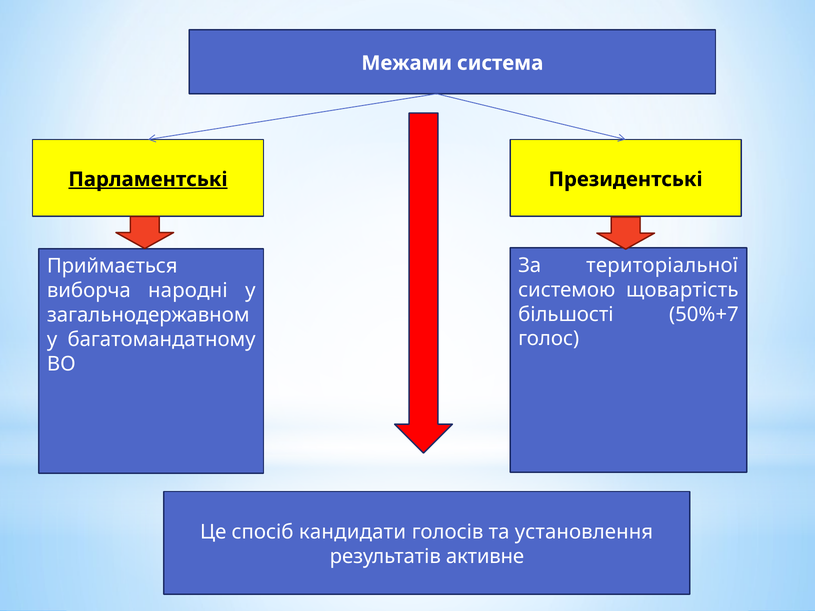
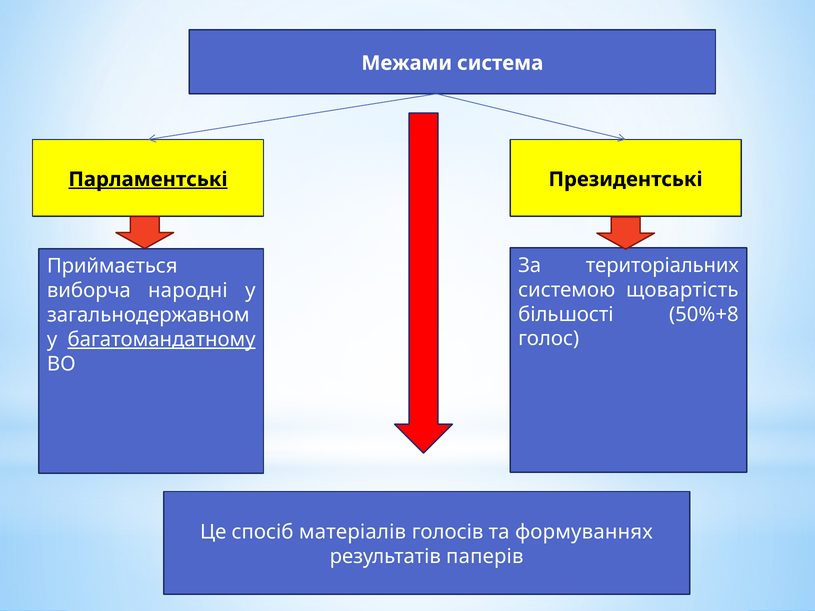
територіальної: територіальної -> територіальних
50%+7: 50%+7 -> 50%+8
багатомандатному underline: none -> present
кандидати: кандидати -> матеріалів
установлення: установлення -> формуваннях
активне: активне -> паперів
